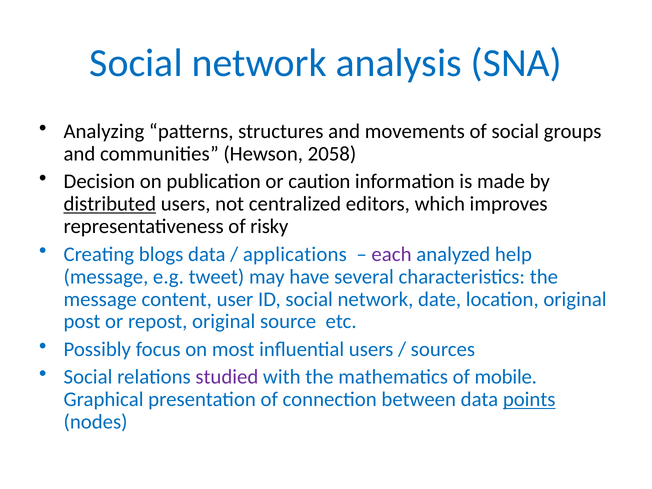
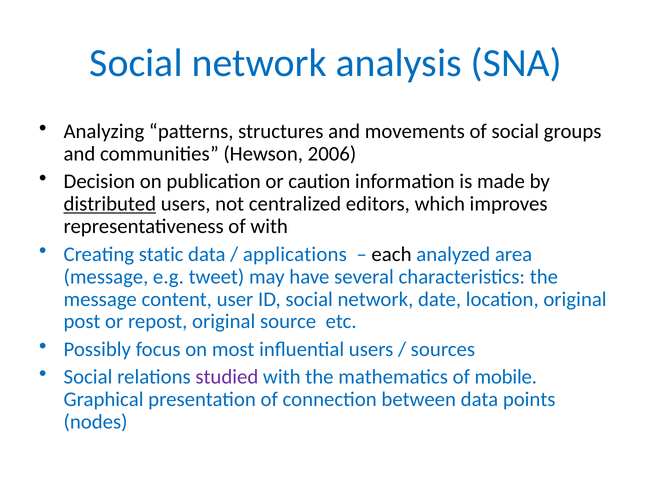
2058: 2058 -> 2006
of risky: risky -> with
blogs: blogs -> static
each colour: purple -> black
help: help -> area
points underline: present -> none
